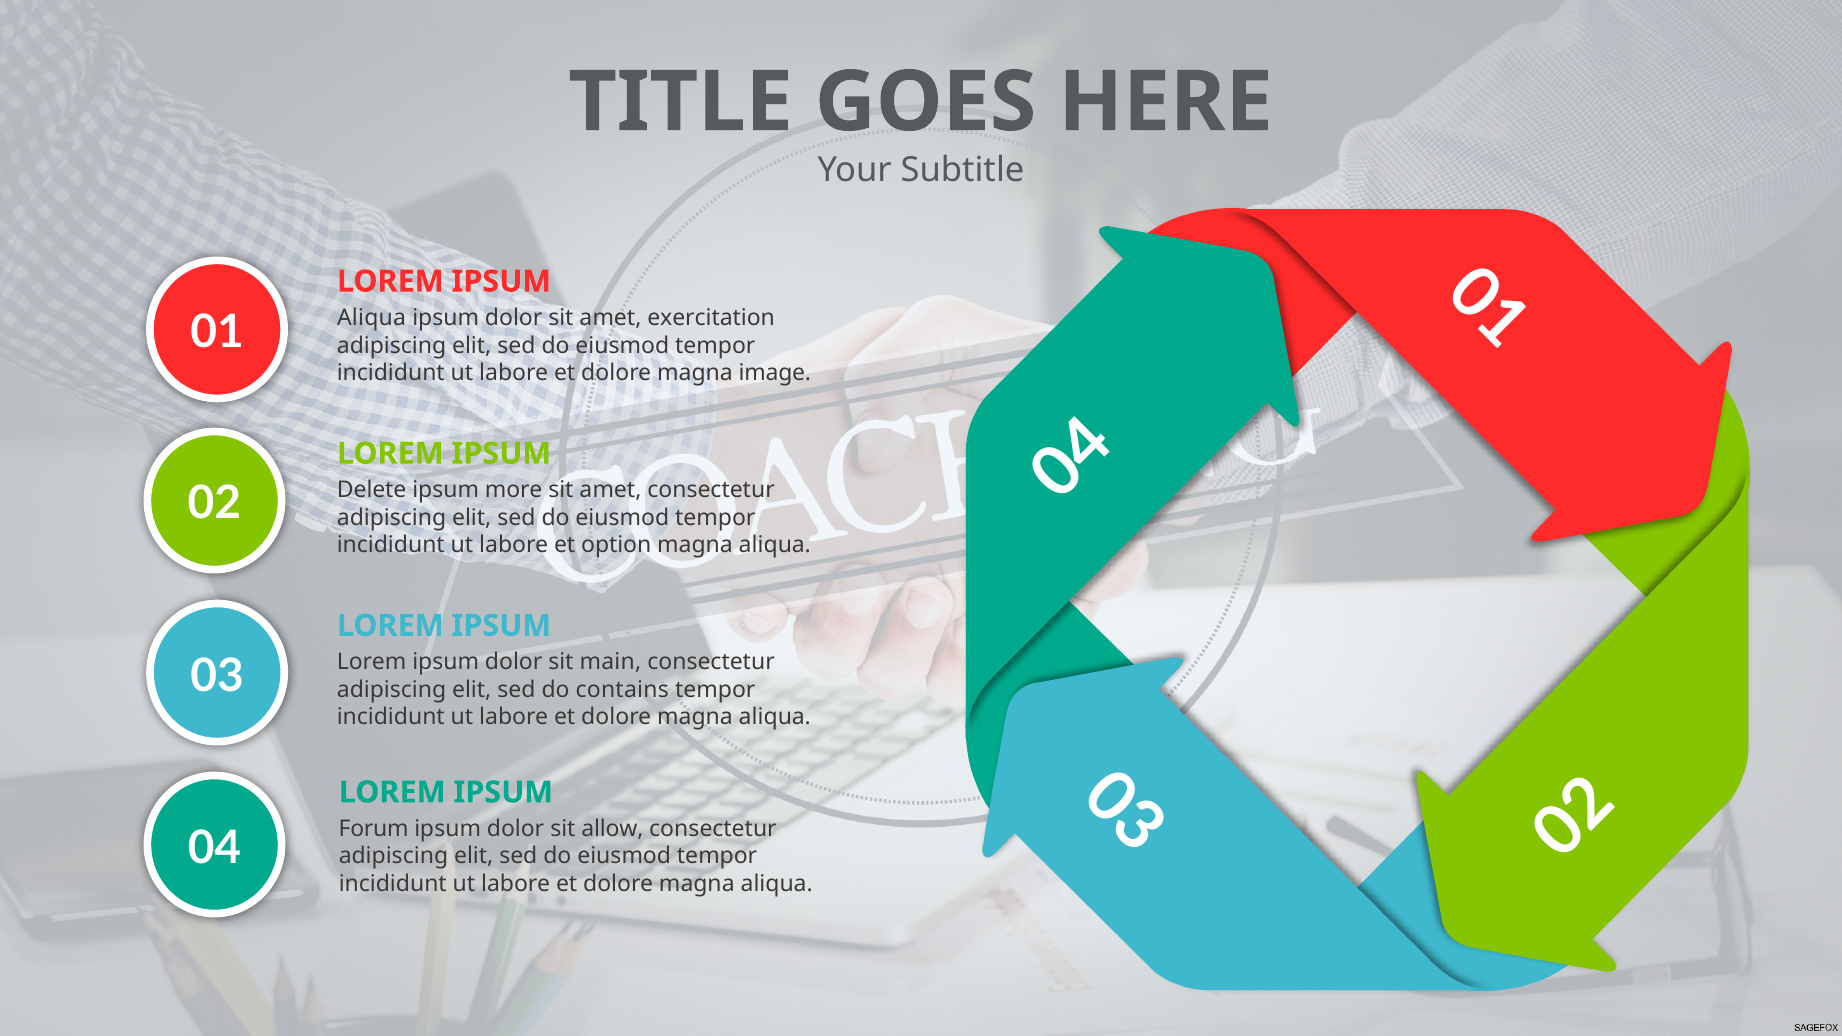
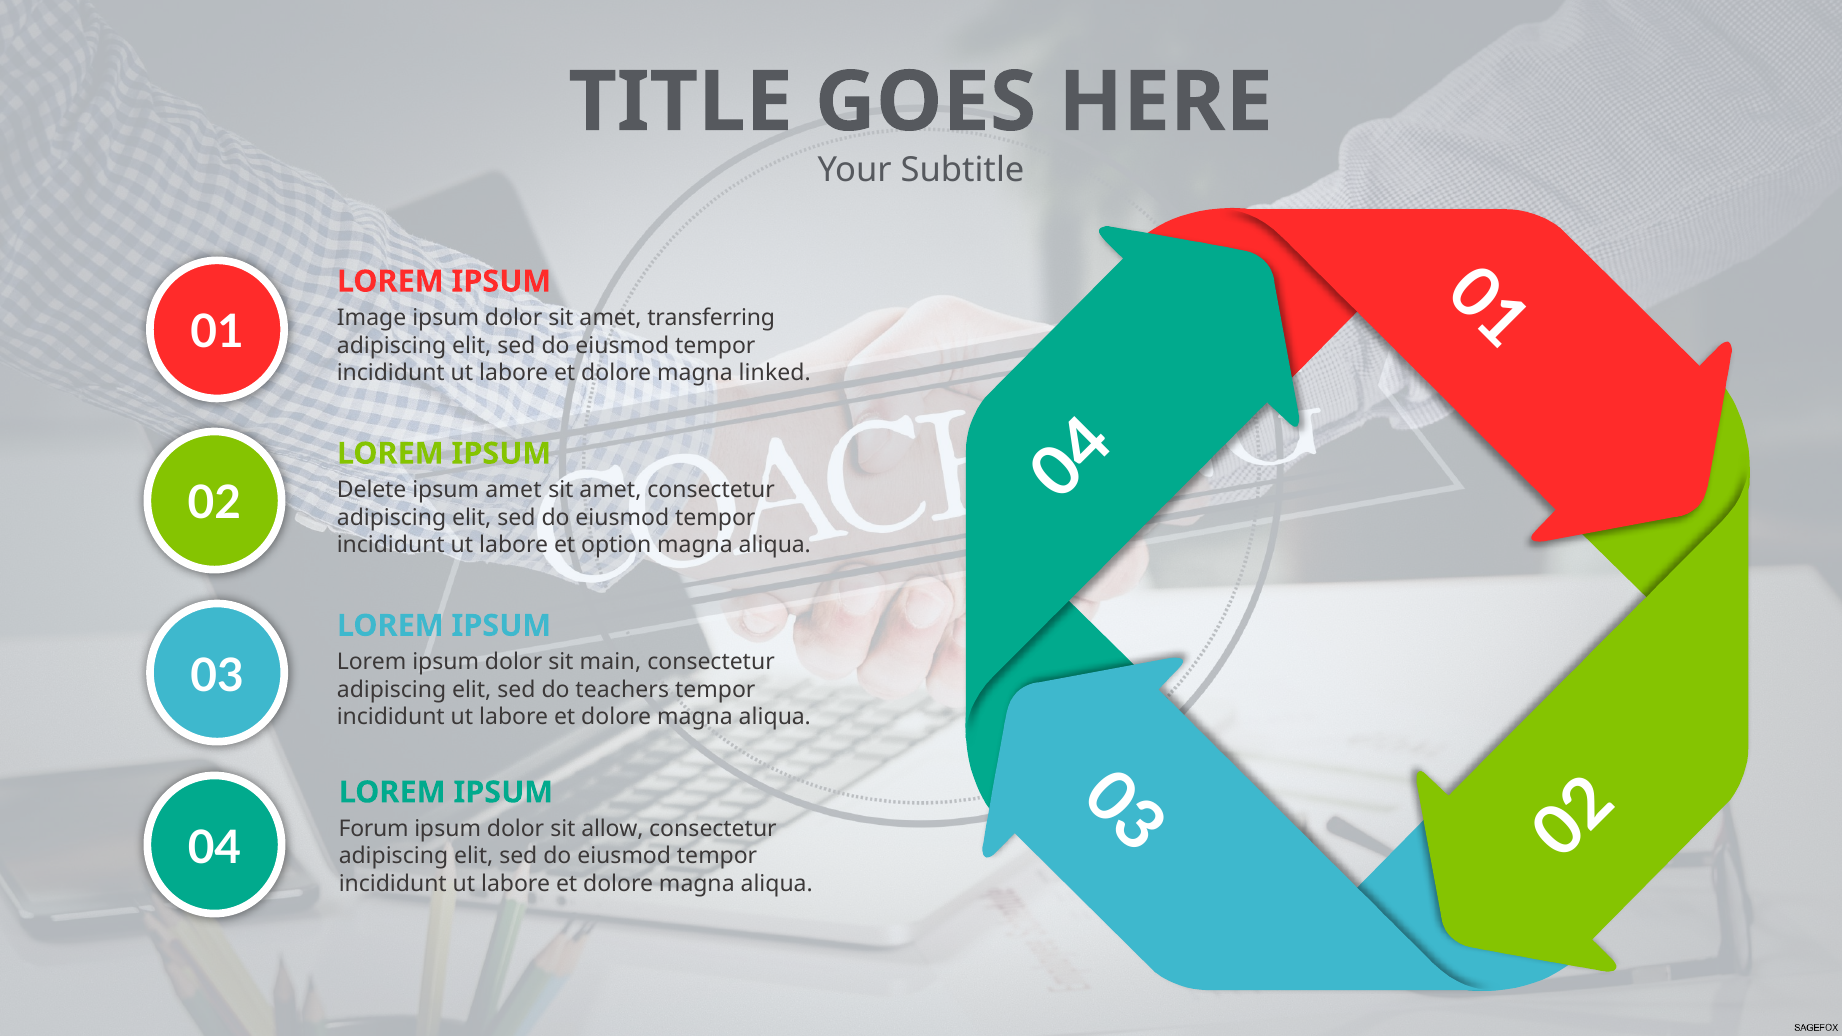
Aliqua at (372, 318): Aliqua -> Image
exercitation: exercitation -> transferring
image: image -> linked
ipsum more: more -> amet
contains: contains -> teachers
